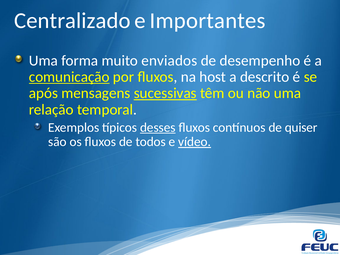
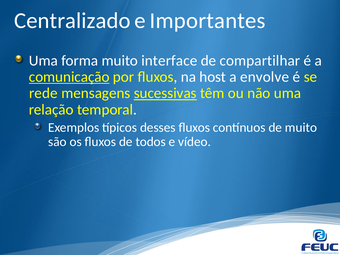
enviados: enviados -> interface
desempenho: desempenho -> compartilhar
descrito: descrito -> envolve
após: após -> rede
desses underline: present -> none
de quiser: quiser -> muito
vídeo underline: present -> none
